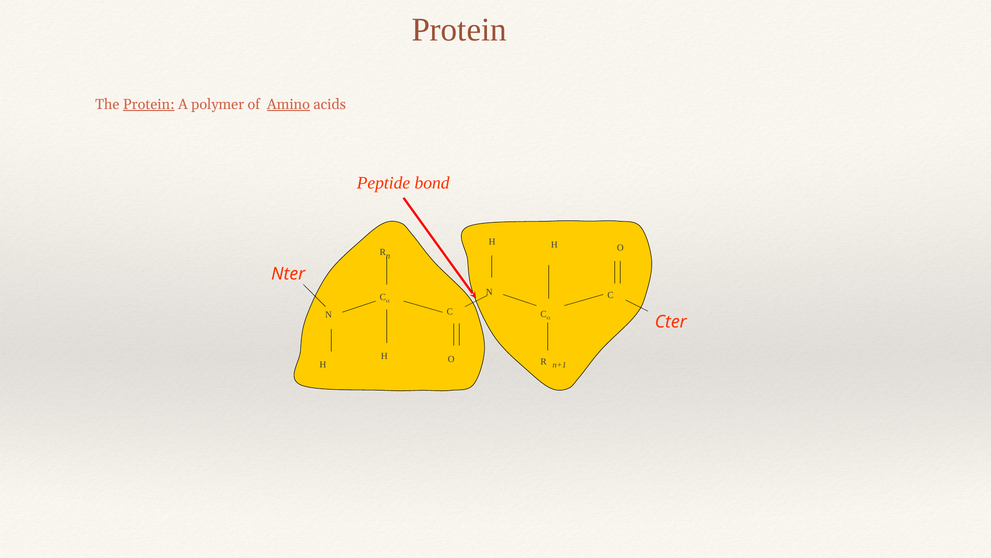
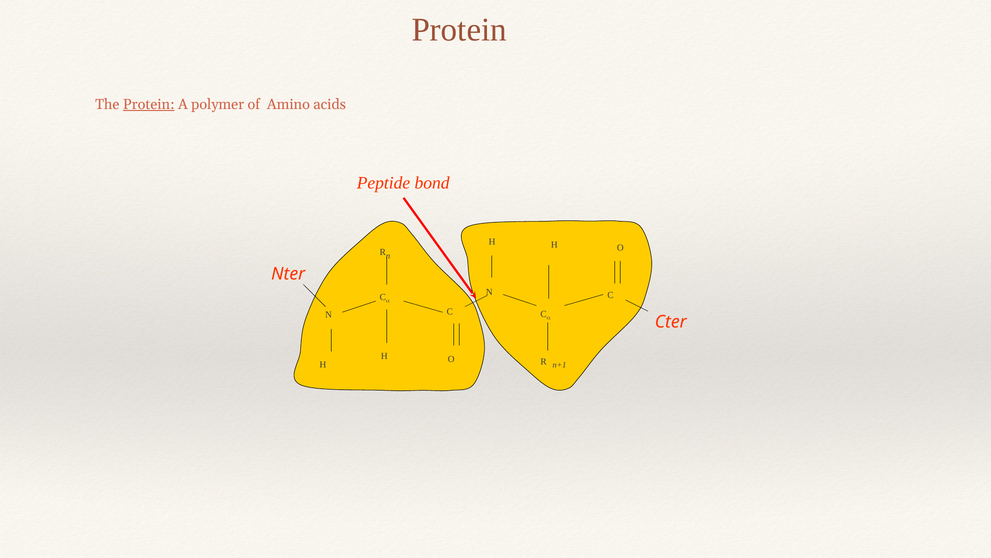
Amino underline: present -> none
